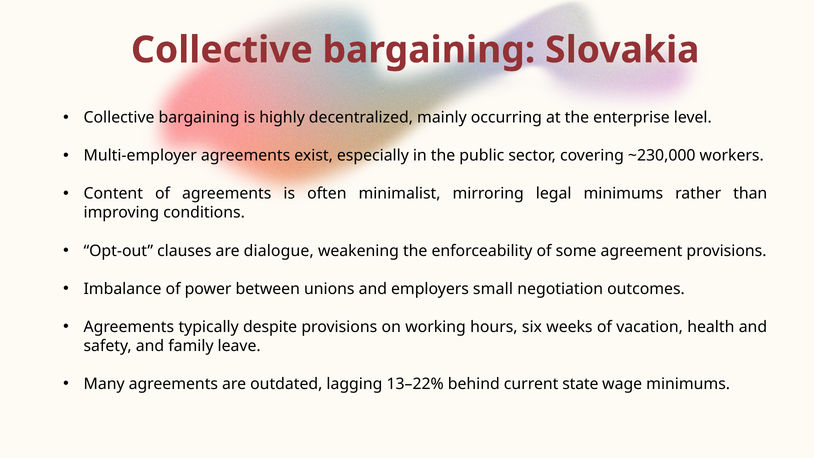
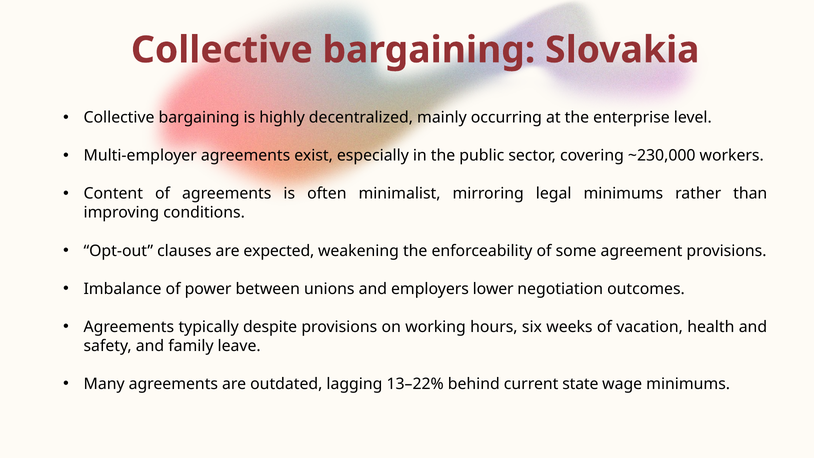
dialogue: dialogue -> expected
small: small -> lower
